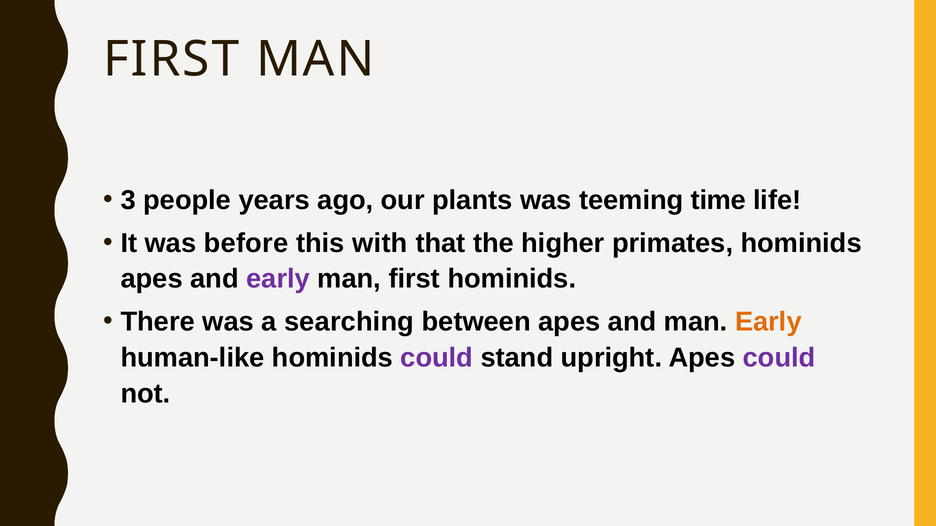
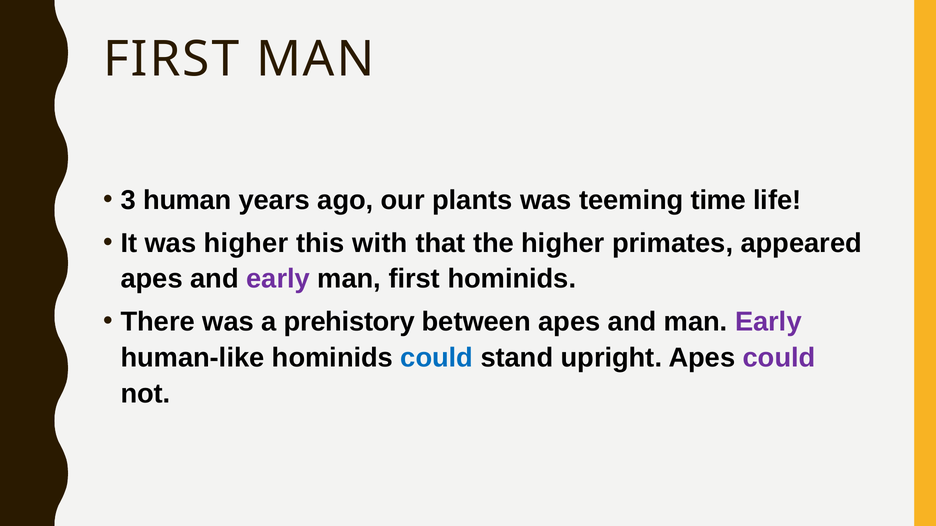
people: people -> human
was before: before -> higher
primates hominids: hominids -> appeared
searching: searching -> prehistory
Early at (768, 322) colour: orange -> purple
could at (437, 358) colour: purple -> blue
